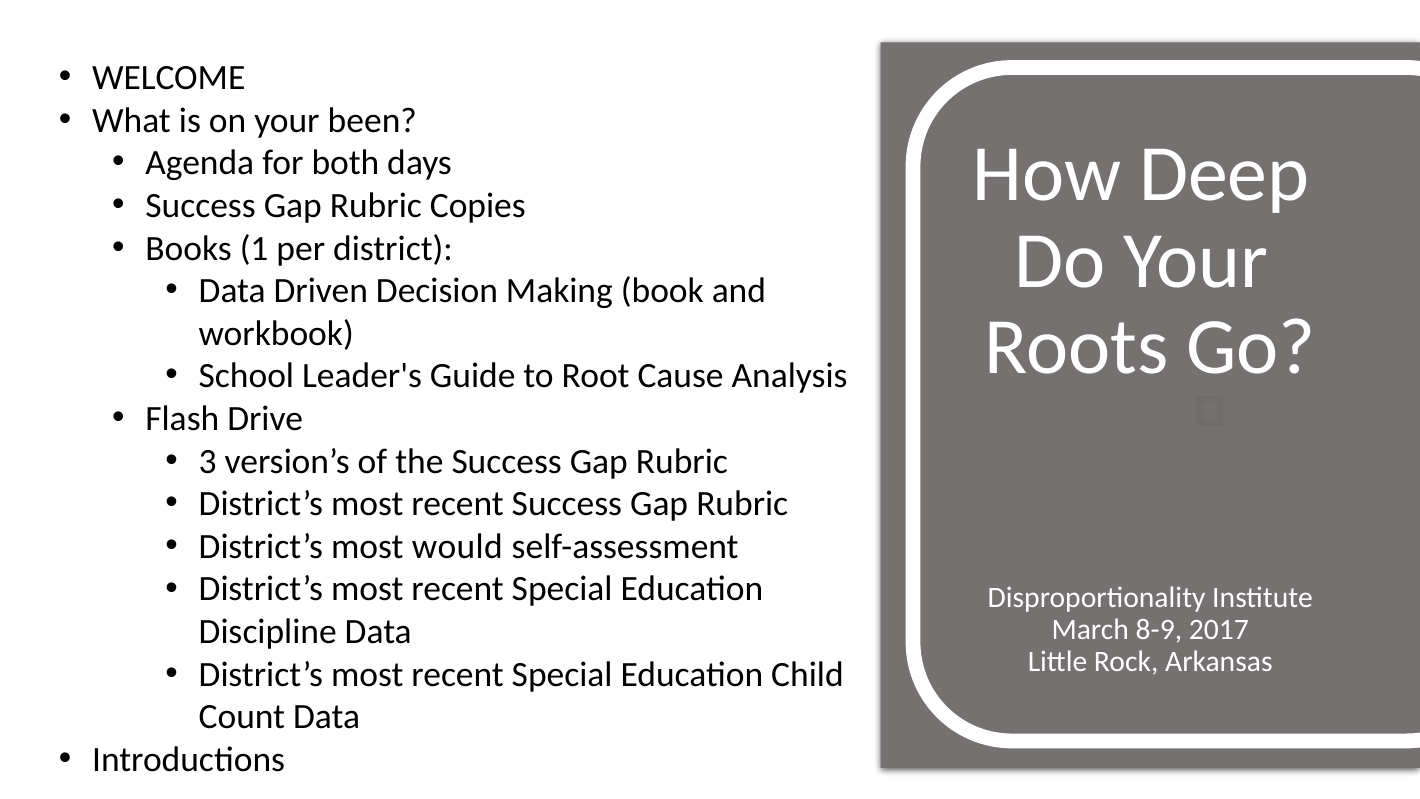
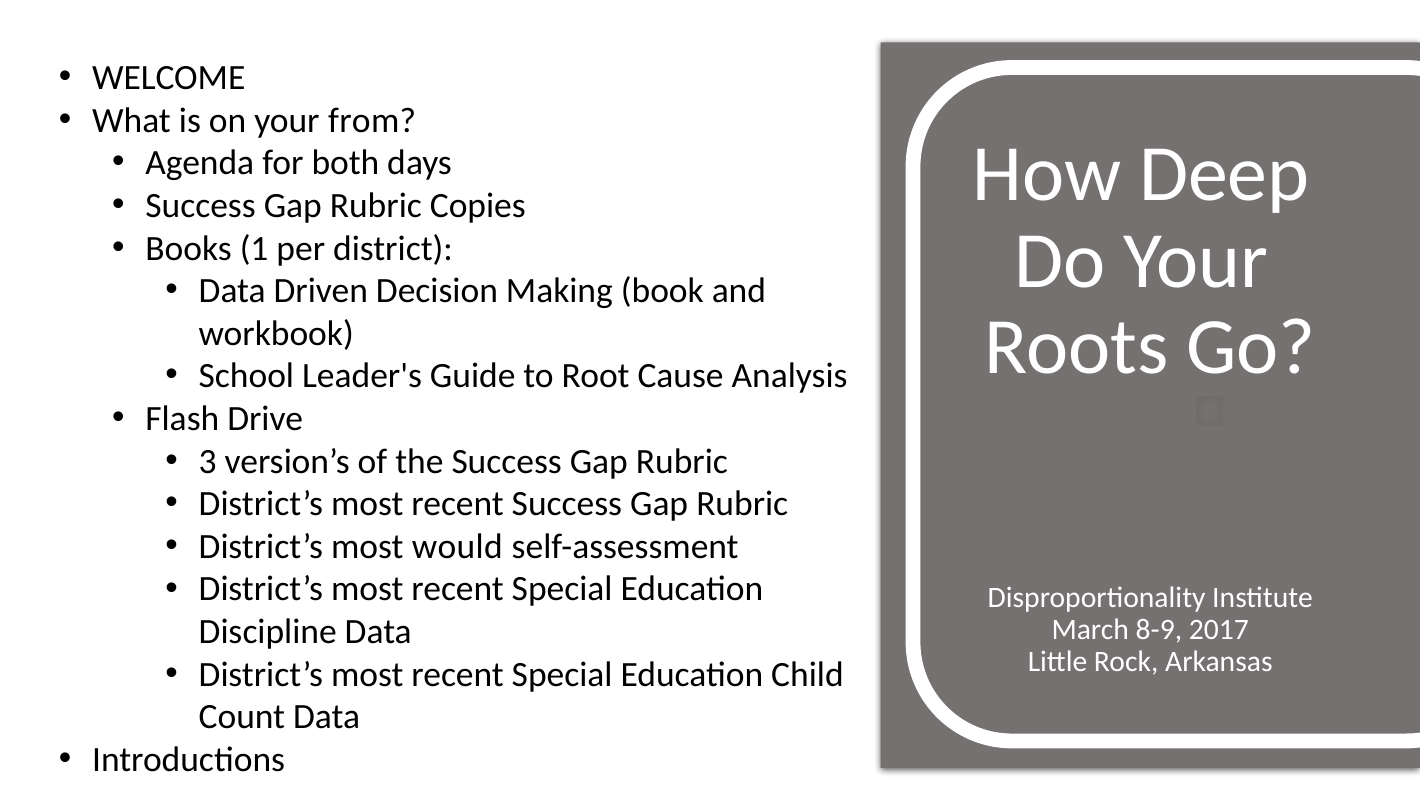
been: been -> from
